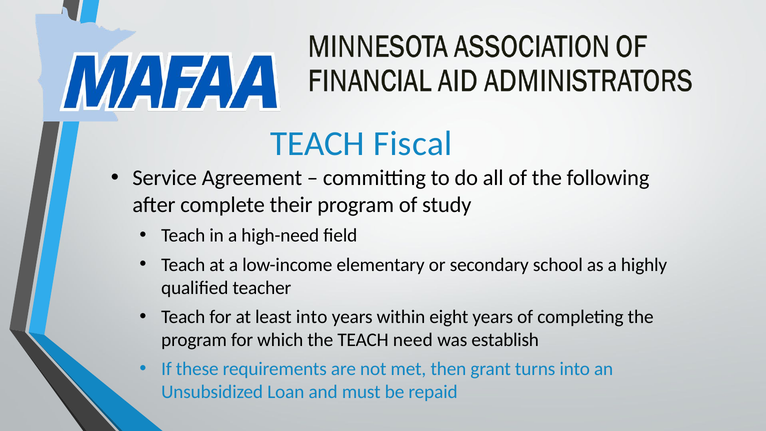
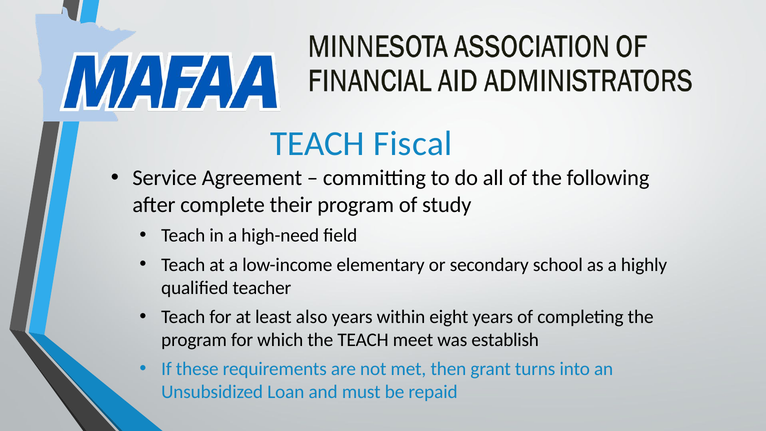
least into: into -> also
need: need -> meet
